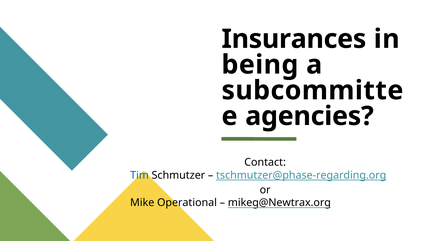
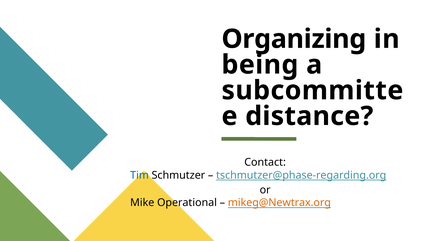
Insurances: Insurances -> Organizing
agencies: agencies -> distance
mikeg@Newtrax.org colour: black -> orange
